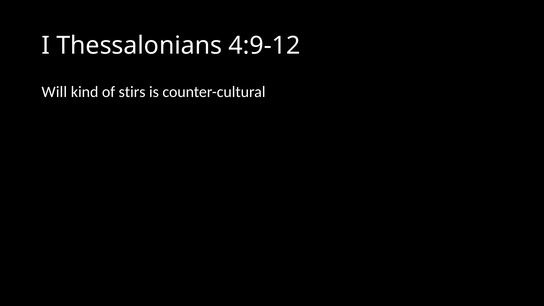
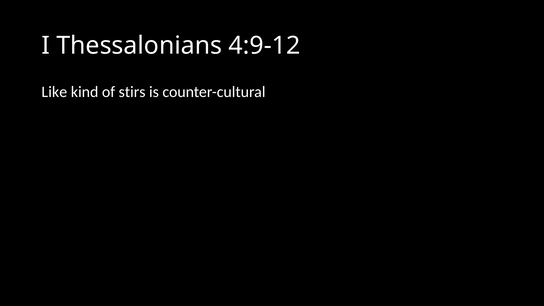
Will: Will -> Like
